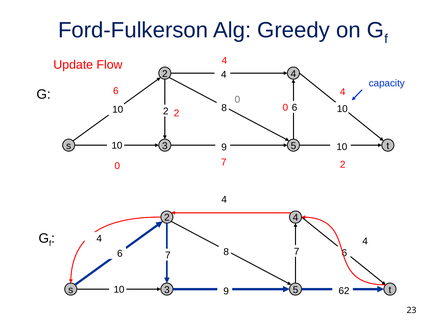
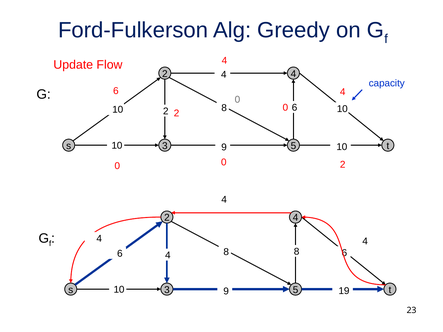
7 at (224, 162): 7 -> 0
8 7: 7 -> 8
7 at (168, 255): 7 -> 4
62: 62 -> 19
